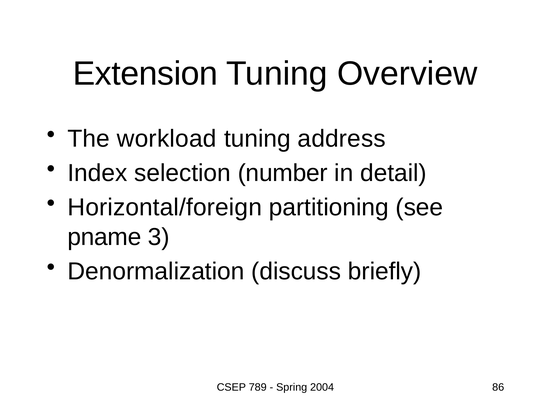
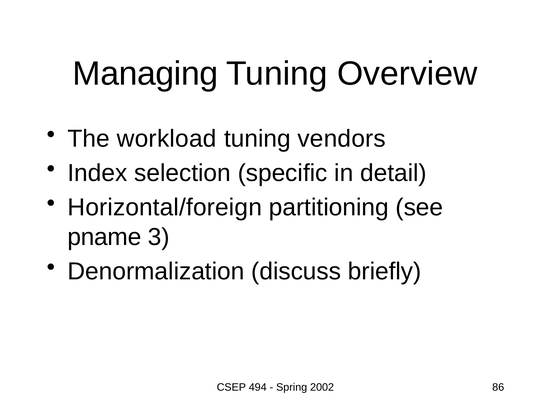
Extension: Extension -> Managing
address: address -> vendors
number: number -> specific
789: 789 -> 494
2004: 2004 -> 2002
